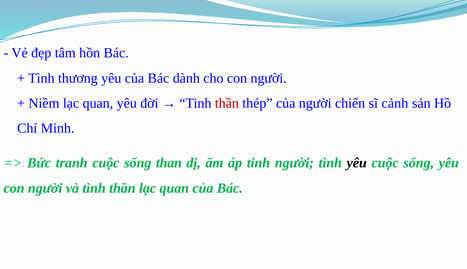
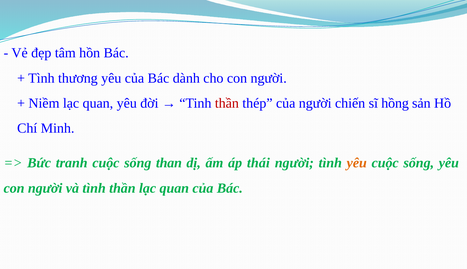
cảnh: cảnh -> hồng
áp tinh: tinh -> thái
yêu at (357, 163) colour: black -> orange
